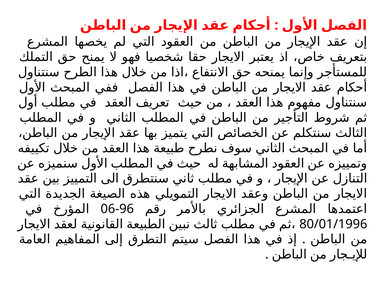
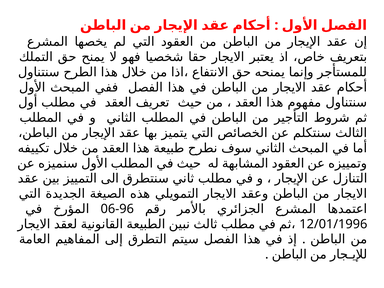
80/01/1996: 80/01/1996 -> 12/01/1996
